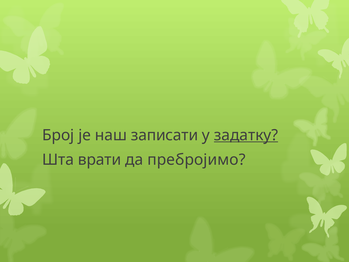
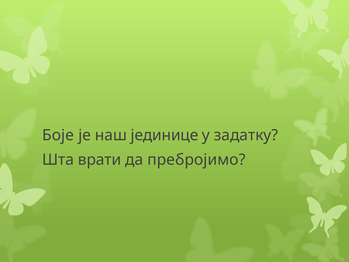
Број: Број -> Боје
записати: записати -> јединице
задатку underline: present -> none
